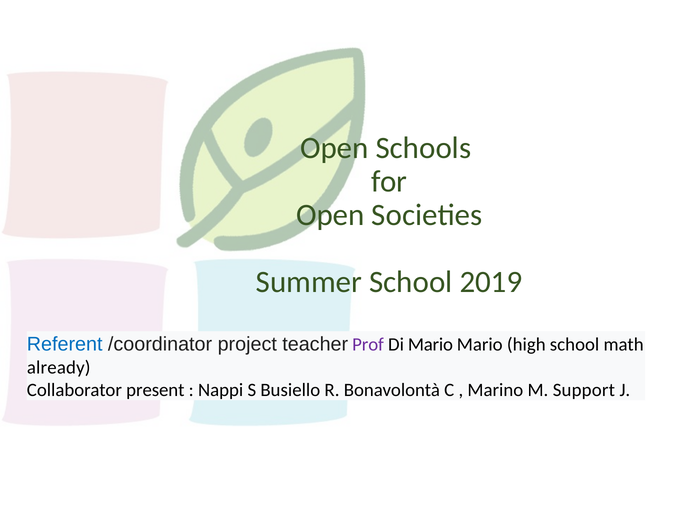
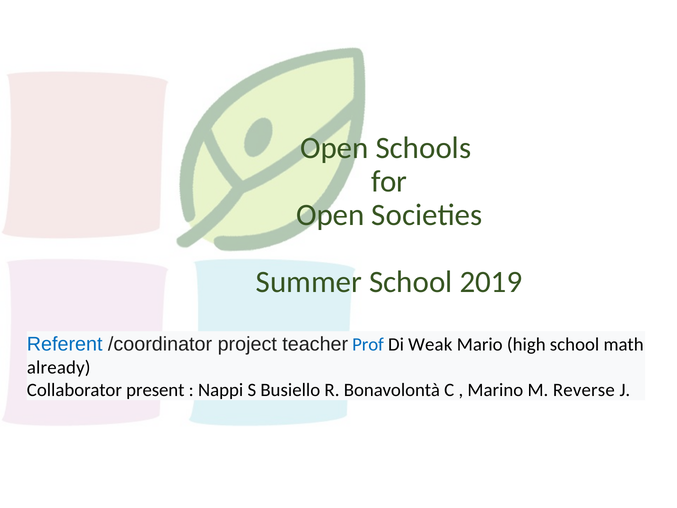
Prof colour: purple -> blue
Di Mario: Mario -> Weak
Support: Support -> Reverse
